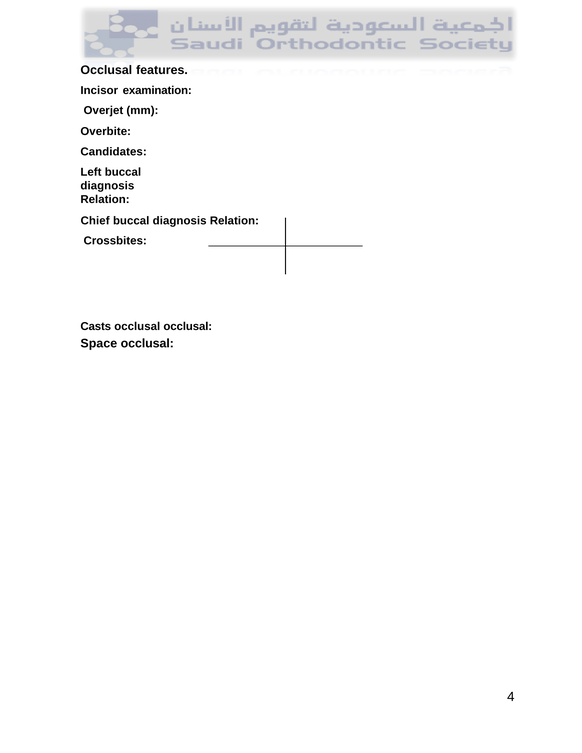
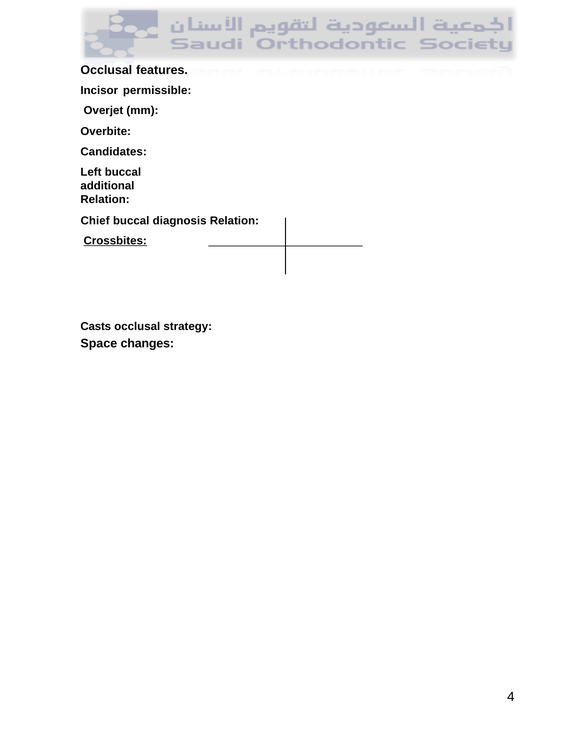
examination: examination -> permissible
diagnosis at (107, 186): diagnosis -> additional
Crossbites underline: none -> present
occlusal at (188, 326): occlusal -> strategy
Space occlusal: occlusal -> changes
